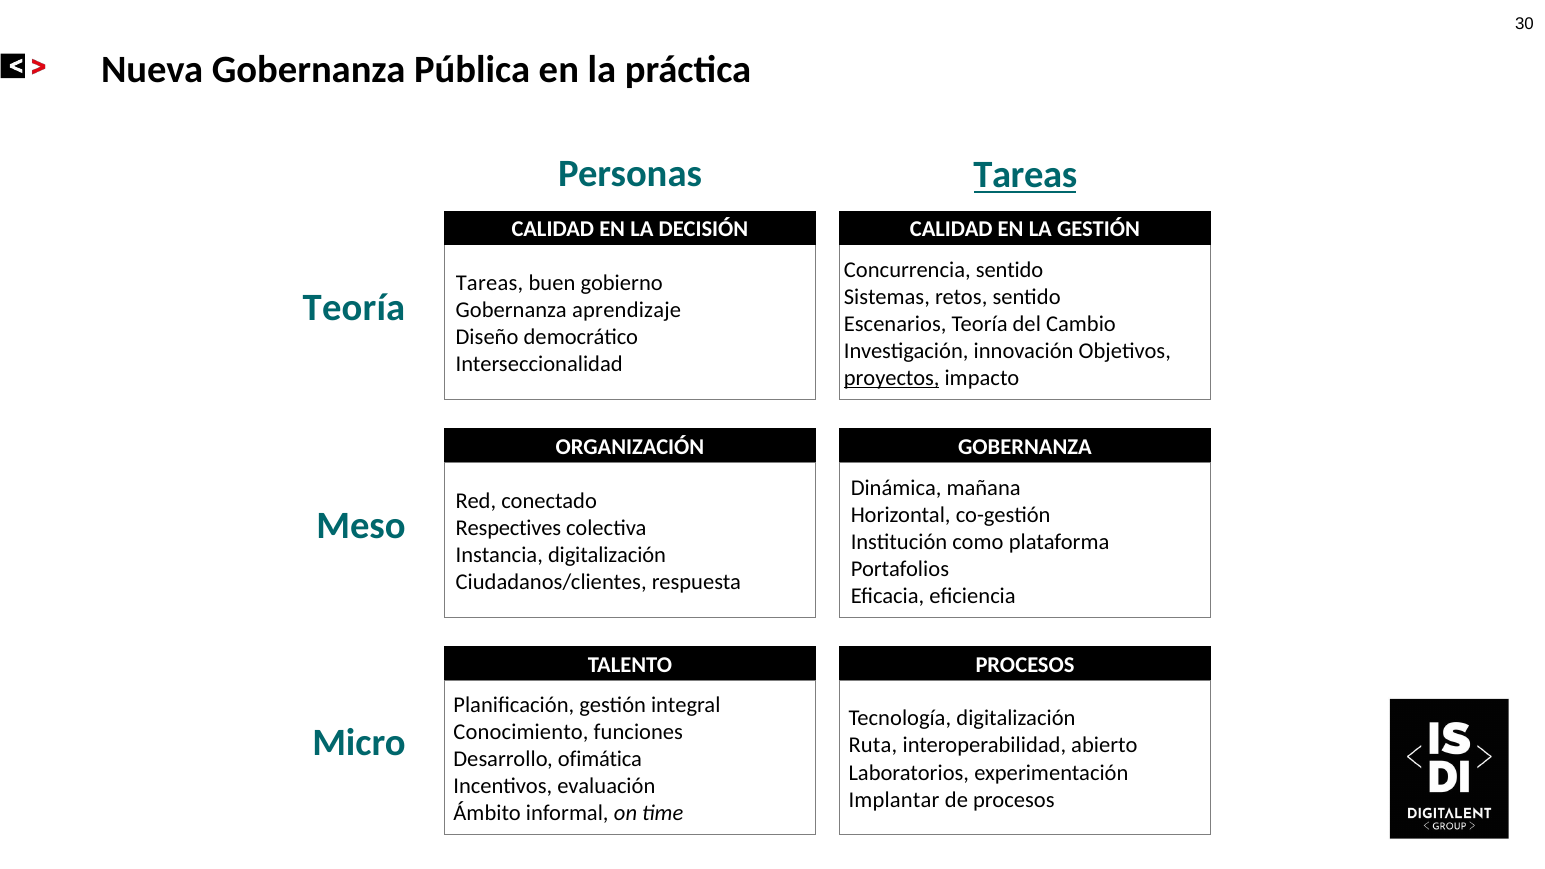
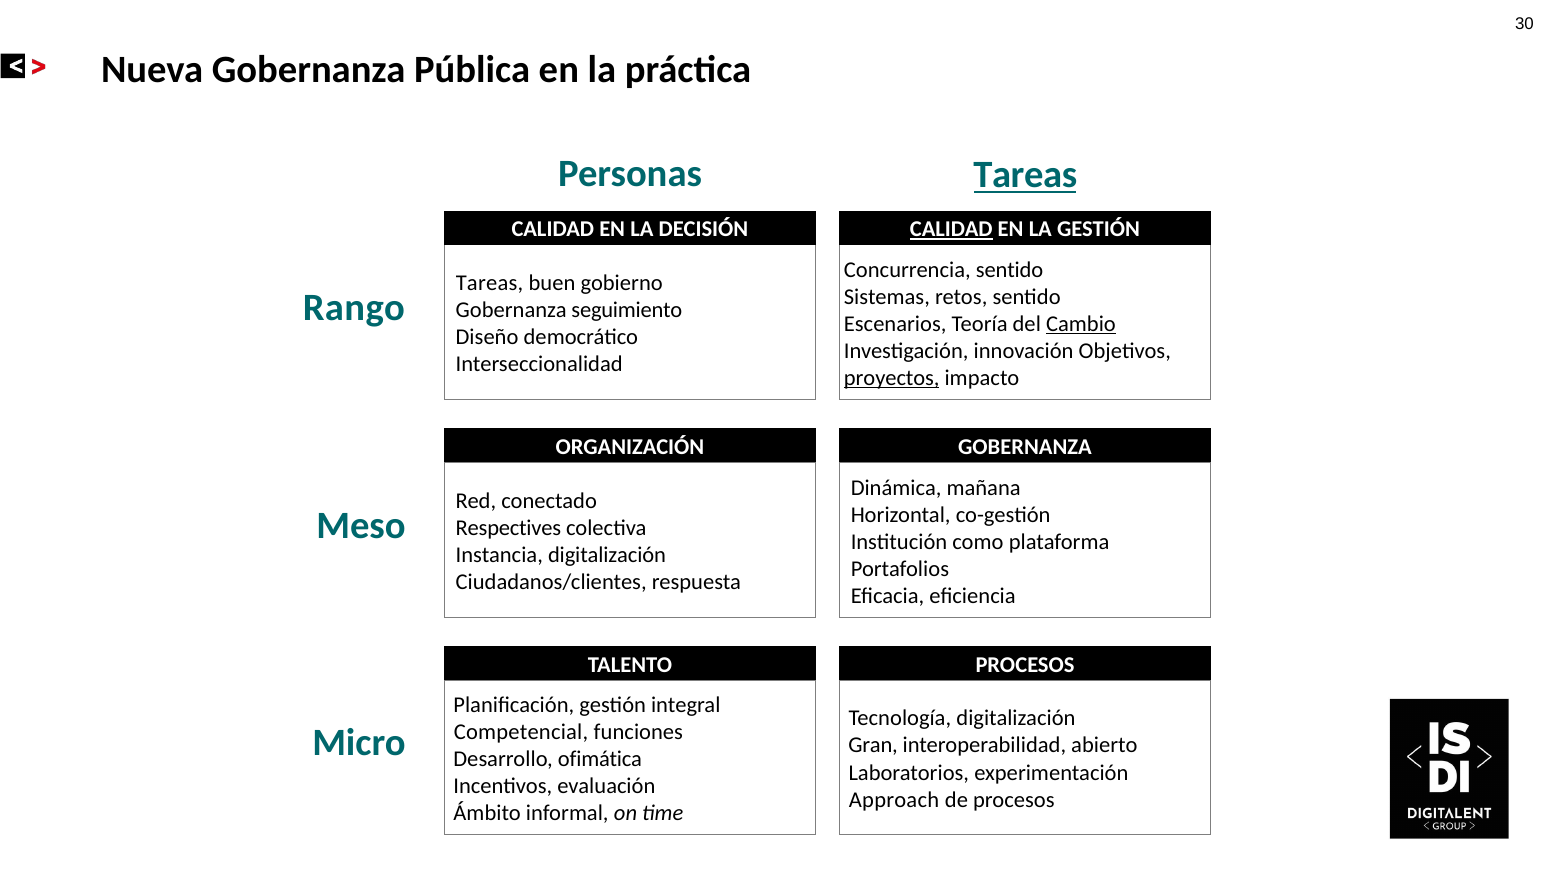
CALIDAD at (951, 229) underline: none -> present
Teoría at (354, 308): Teoría -> Rango
aprendizaje: aprendizaje -> seguimiento
Cambio underline: none -> present
Conocimiento: Conocimiento -> Competencial
Ruta: Ruta -> Gran
Implantar: Implantar -> Approach
